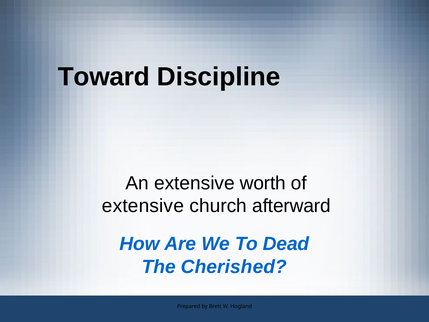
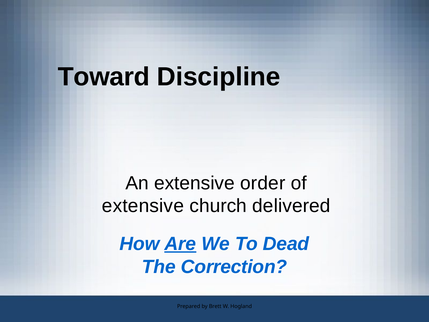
worth: worth -> order
afterward: afterward -> delivered
Are underline: none -> present
Cherished: Cherished -> Correction
